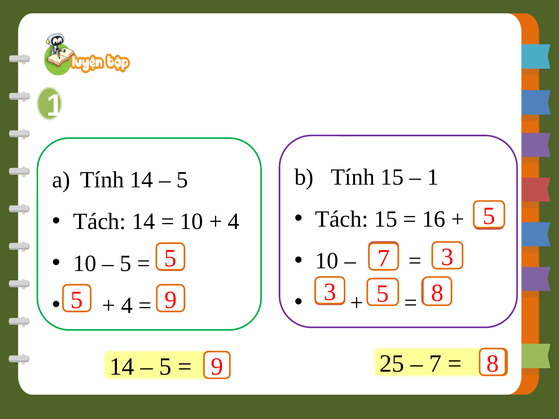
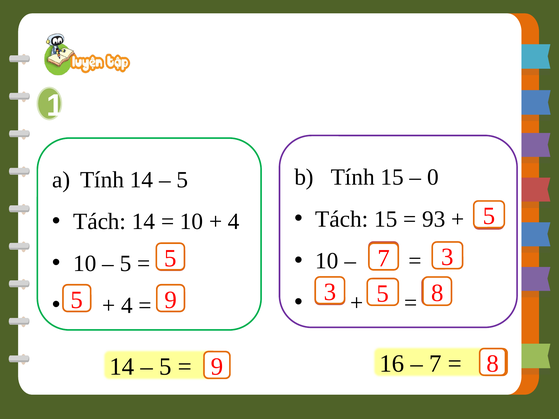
1 at (433, 177): 1 -> 0
16: 16 -> 93
25: 25 -> 16
